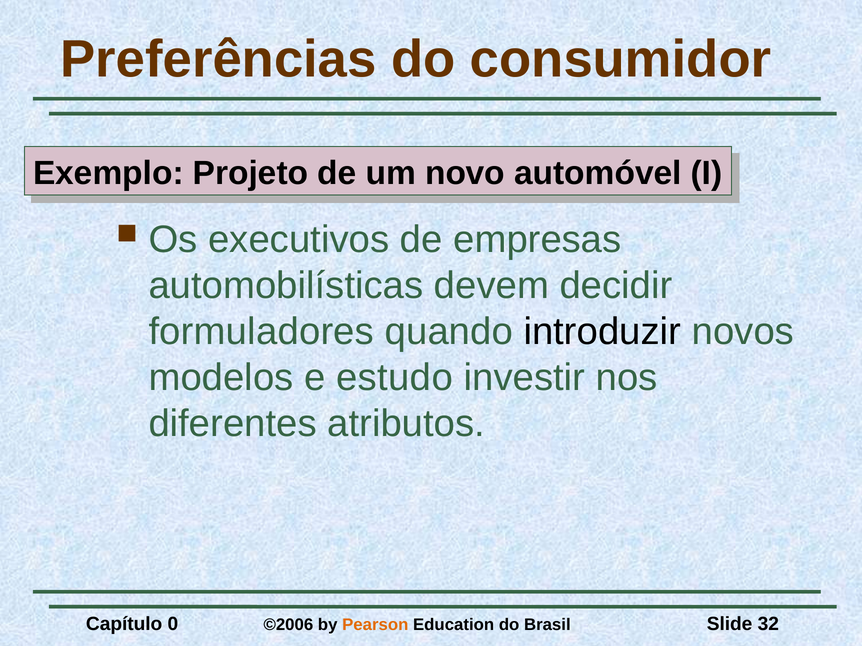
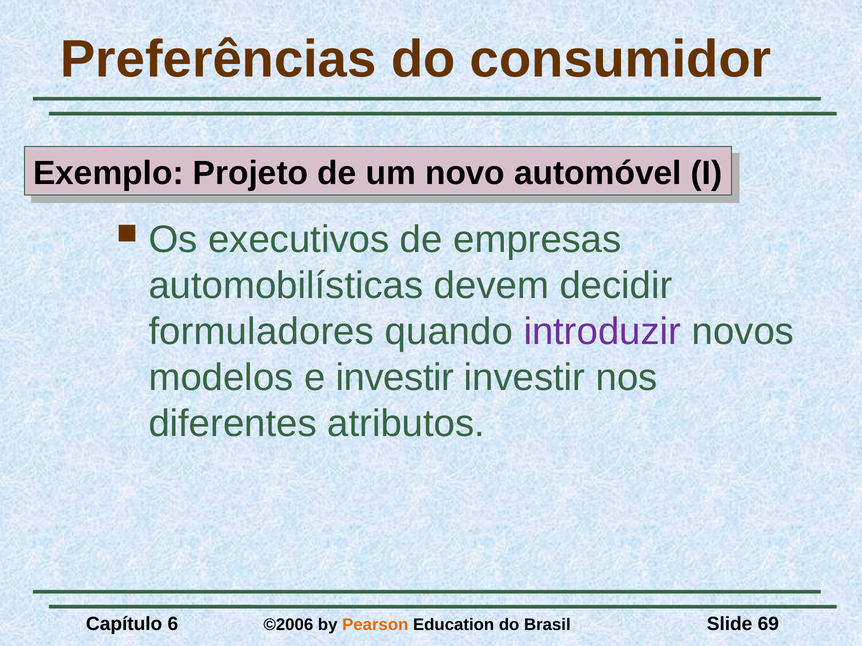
introduzir colour: black -> purple
e estudo: estudo -> investir
0: 0 -> 6
32: 32 -> 69
